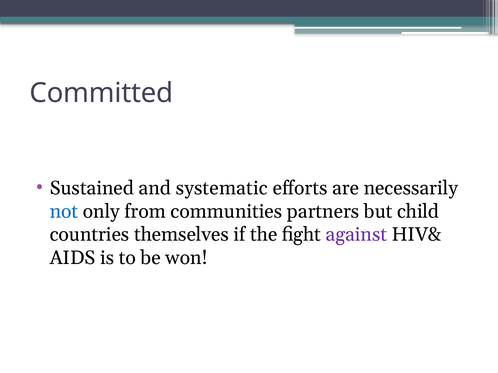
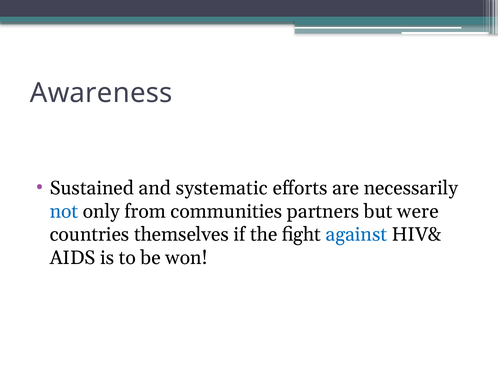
Committed: Committed -> Awareness
child: child -> were
against colour: purple -> blue
